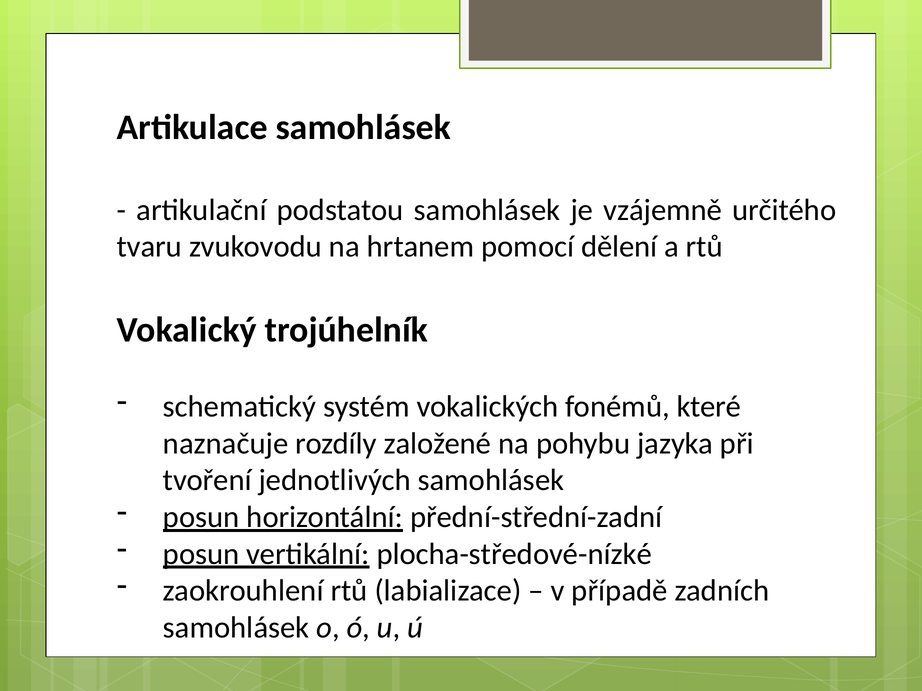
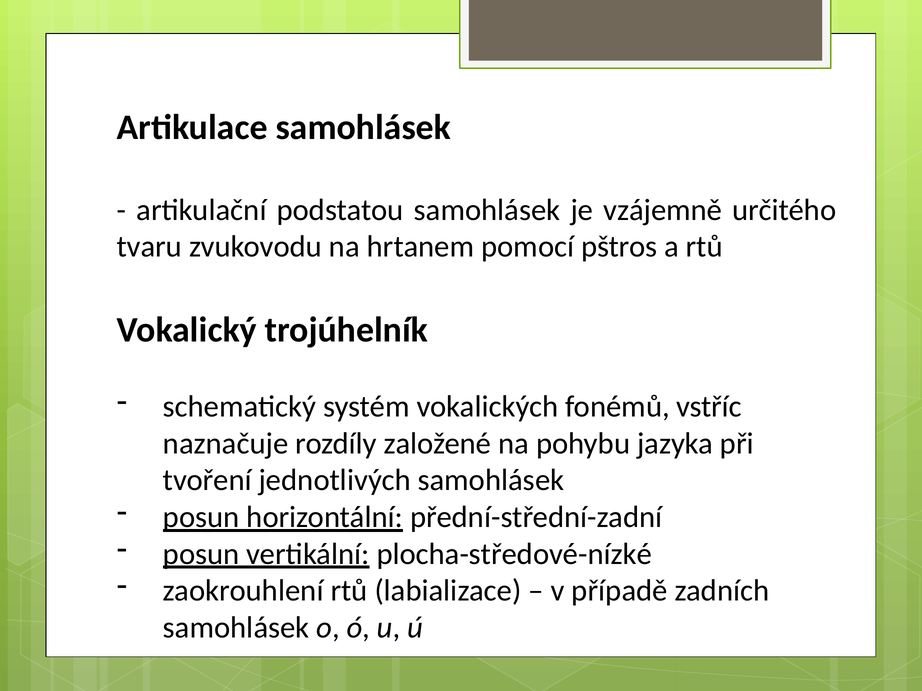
dělení: dělení -> pštros
které: které -> vstříc
